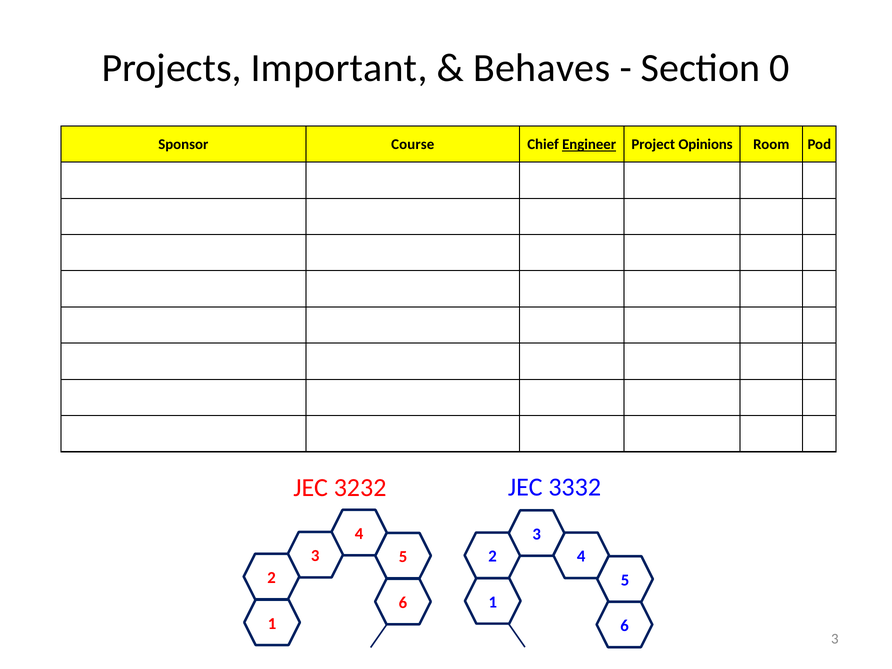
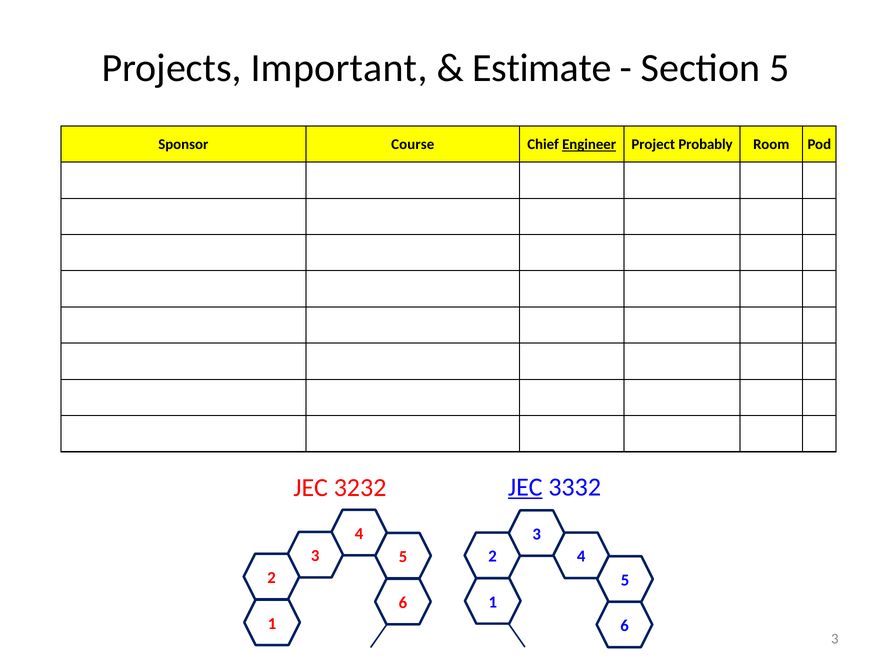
Behaves: Behaves -> Estimate
Section 0: 0 -> 5
Opinions: Opinions -> Probably
JEC at (525, 487) underline: none -> present
